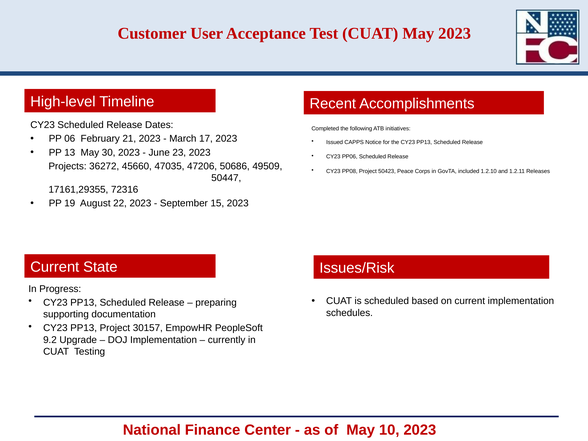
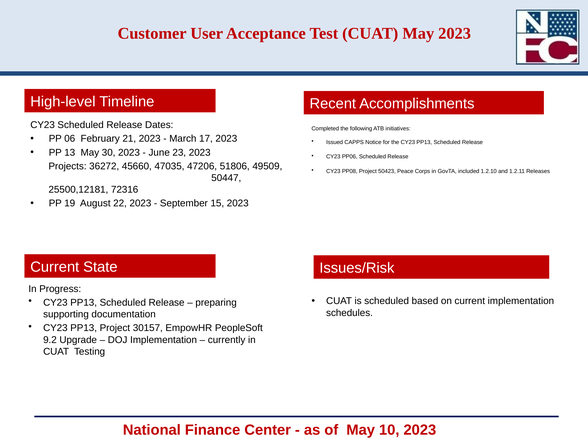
50686: 50686 -> 51806
17161,29355: 17161,29355 -> 25500,12181
